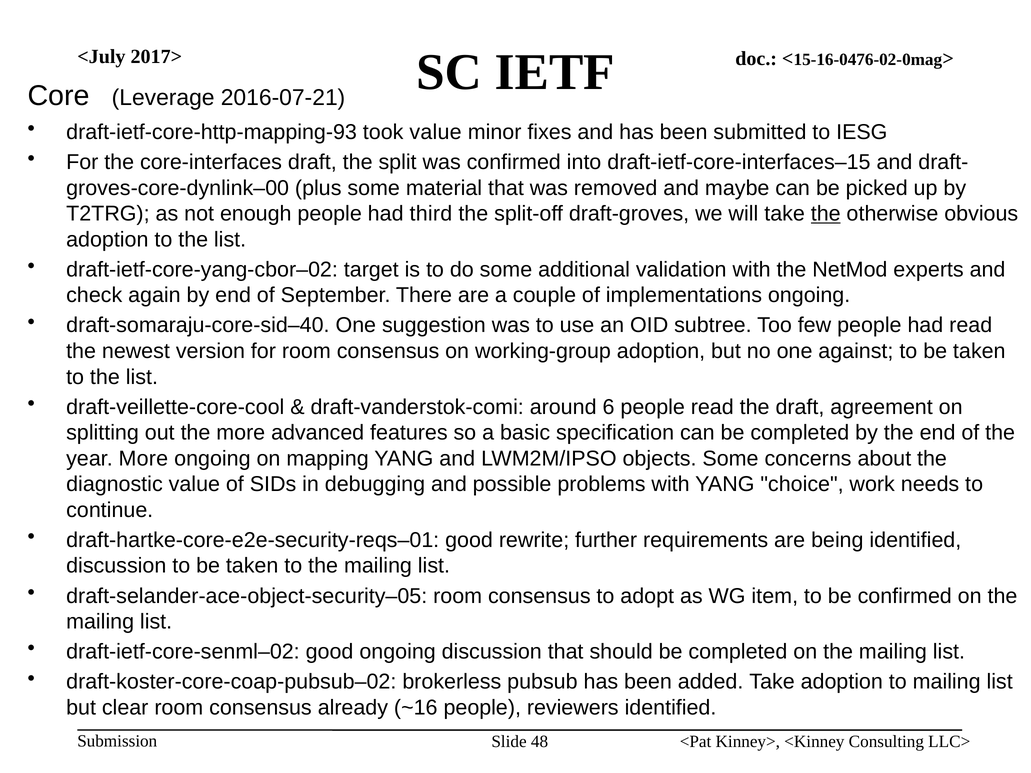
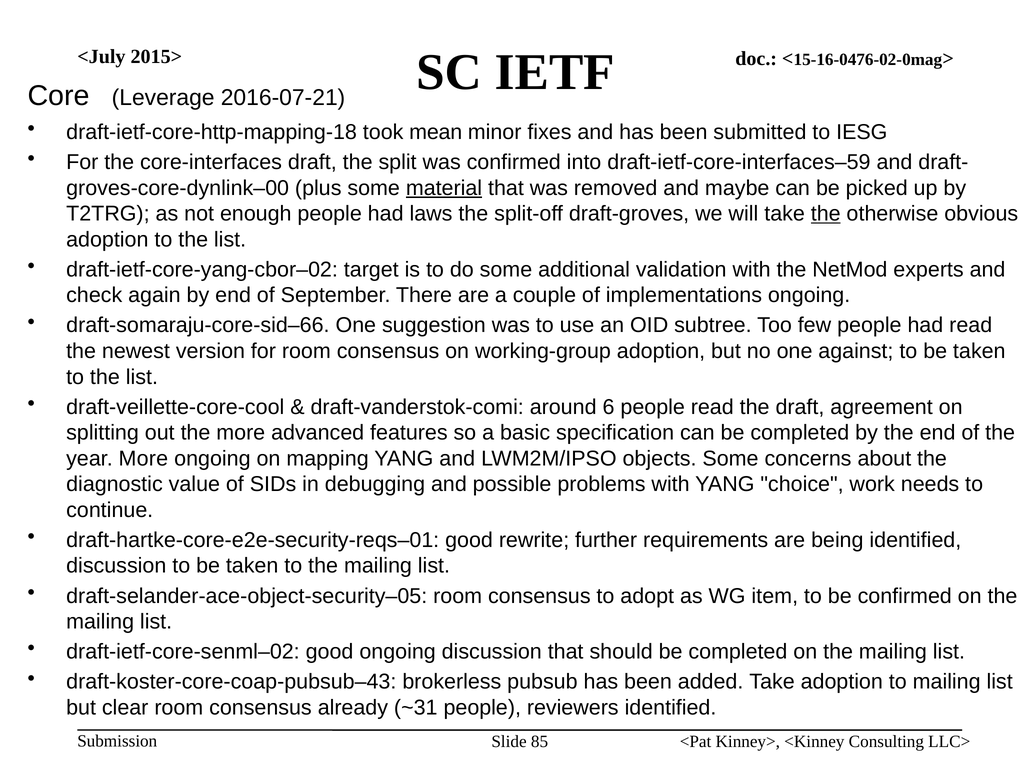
2017>: 2017> -> 2015>
draft-ietf-core-http-mapping-93: draft-ietf-core-http-mapping-93 -> draft-ietf-core-http-mapping-18
took value: value -> mean
draft-ietf-core-interfaces–15: draft-ietf-core-interfaces–15 -> draft-ietf-core-interfaces–59
material underline: none -> present
third: third -> laws
draft-somaraju-core-sid–40: draft-somaraju-core-sid–40 -> draft-somaraju-core-sid–66
draft-koster-core-coap-pubsub–02: draft-koster-core-coap-pubsub–02 -> draft-koster-core-coap-pubsub–43
~16: ~16 -> ~31
48: 48 -> 85
